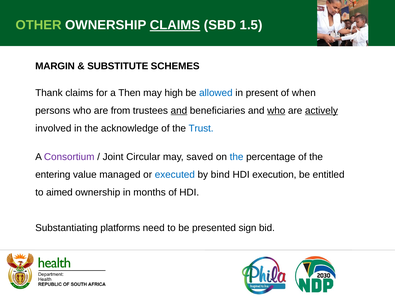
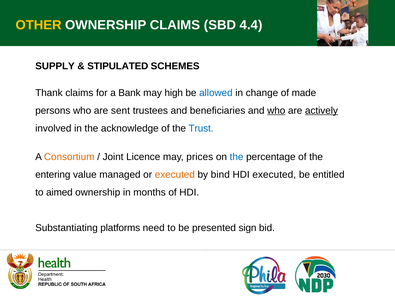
OTHER colour: light green -> yellow
CLAIMS at (175, 25) underline: present -> none
1.5: 1.5 -> 4.4
MARGIN: MARGIN -> SUPPLY
SUBSTITUTE: SUBSTITUTE -> STIPULATED
Then: Then -> Bank
present: present -> change
when: when -> made
from: from -> sent
and at (179, 111) underline: present -> none
Consortium colour: purple -> orange
Circular: Circular -> Licence
saved: saved -> prices
executed at (175, 175) colour: blue -> orange
HDI execution: execution -> executed
